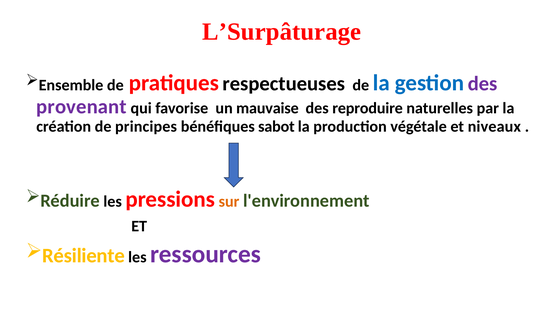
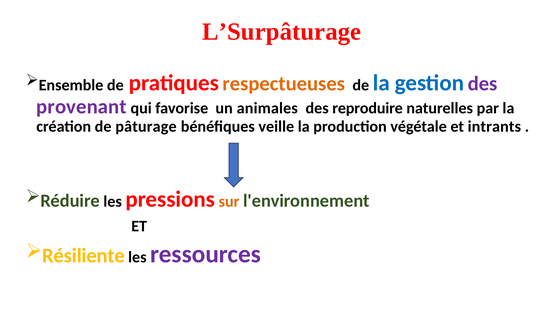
respectueuses colour: black -> orange
mauvaise: mauvaise -> animales
principes: principes -> pâturage
sabot: sabot -> veille
niveaux: niveaux -> intrants
